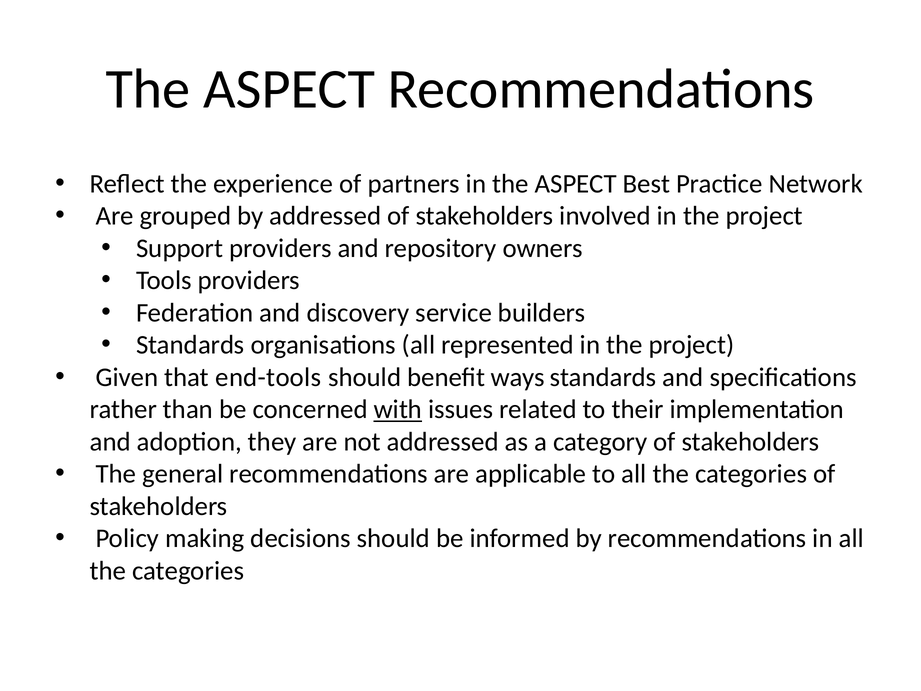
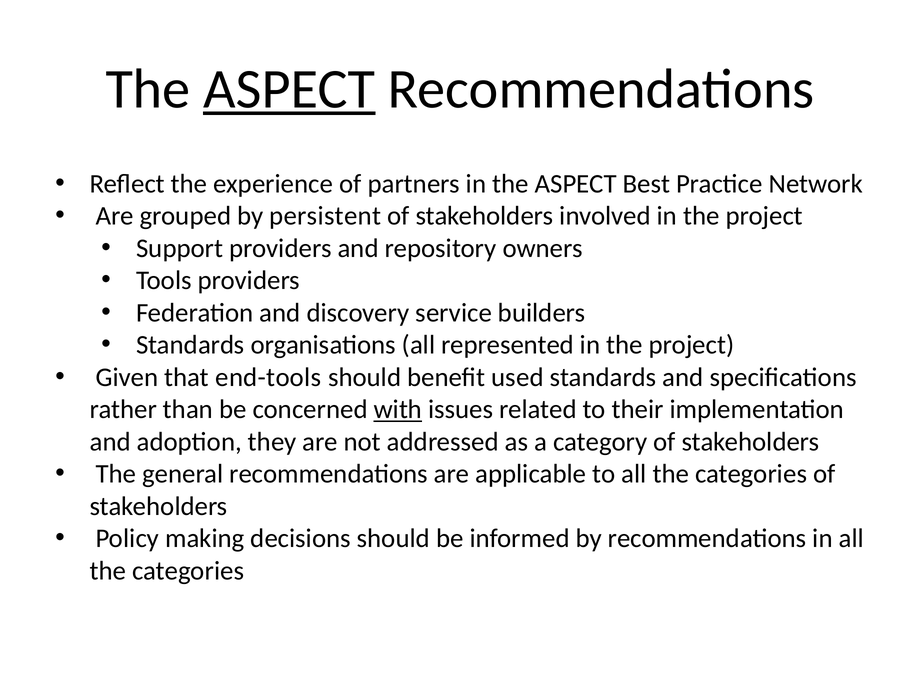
ASPECT at (289, 89) underline: none -> present
by addressed: addressed -> persistent
ways: ways -> used
